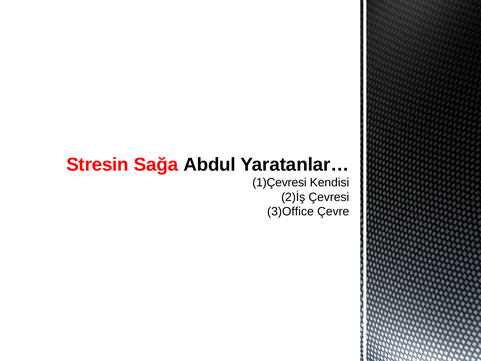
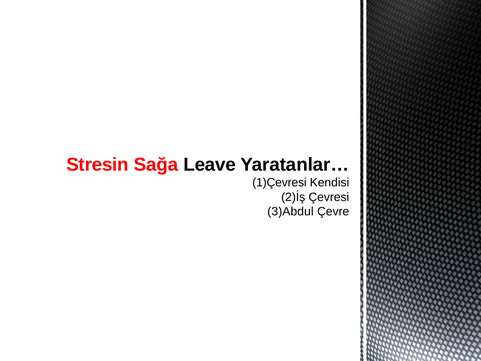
Abdul: Abdul -> Leave
3)Office: 3)Office -> 3)Abdul
